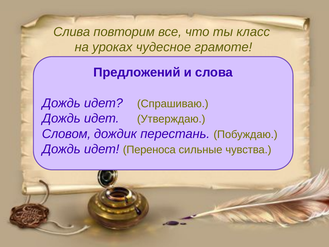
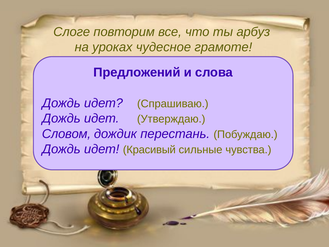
Слива: Слива -> Слоге
класс: класс -> арбуз
Переноса: Переноса -> Красивый
